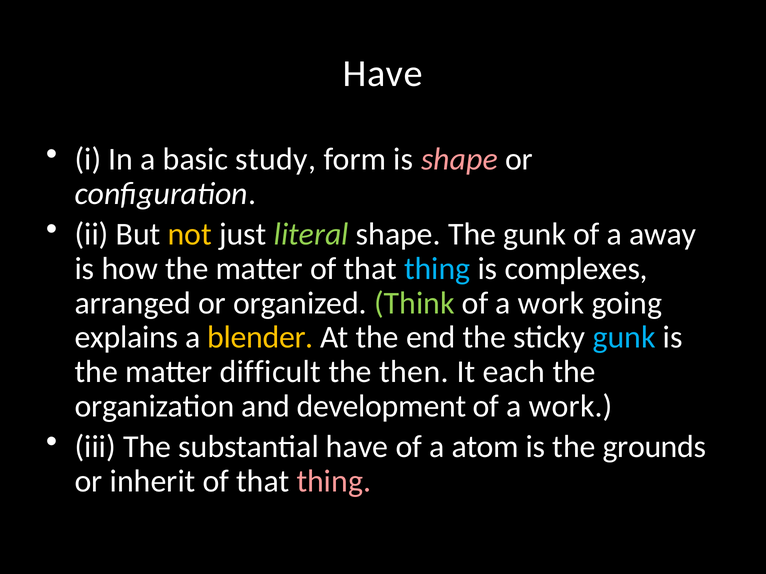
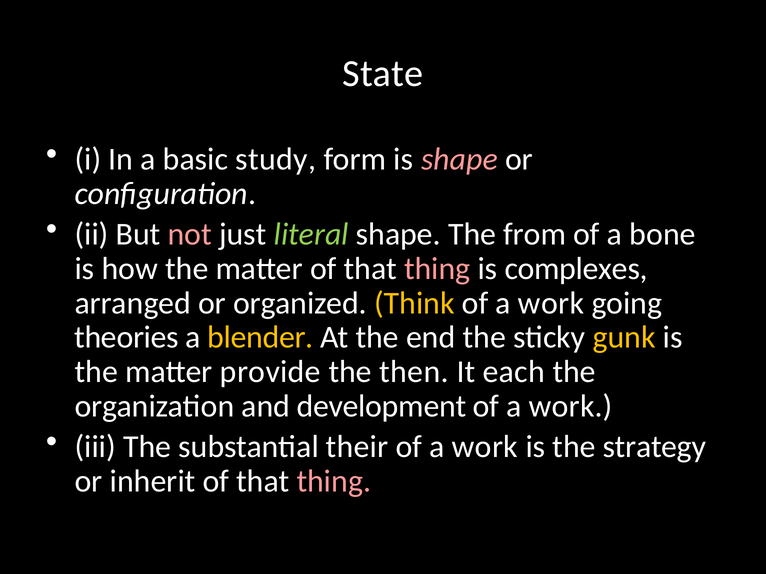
Have at (383, 74): Have -> State
not colour: yellow -> pink
The gunk: gunk -> from
away: away -> bone
thing at (437, 269) colour: light blue -> pink
Think colour: light green -> yellow
explains: explains -> theories
gunk at (624, 338) colour: light blue -> yellow
difficult: difficult -> provide
substantial have: have -> their
atom at (485, 447): atom -> work
grounds: grounds -> strategy
